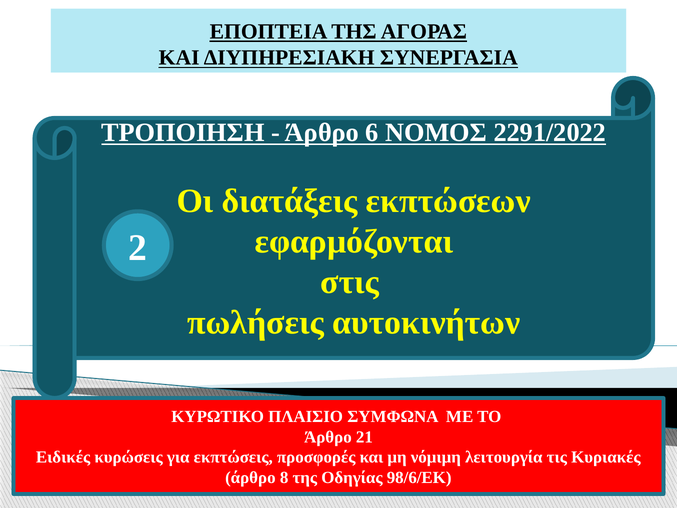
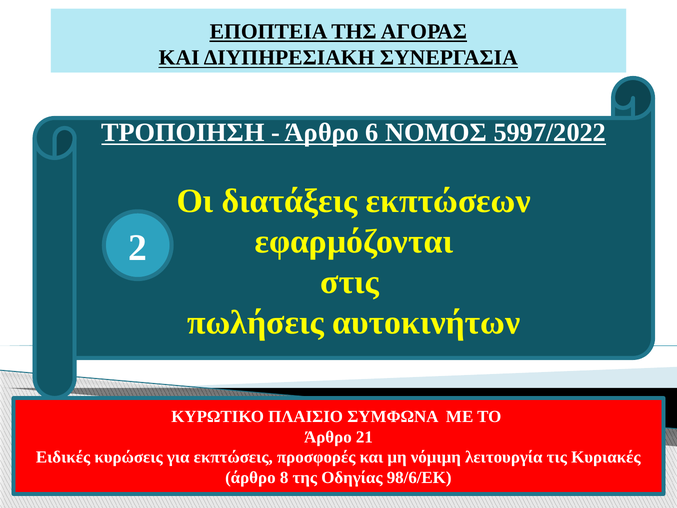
2291/2022: 2291/2022 -> 5997/2022
